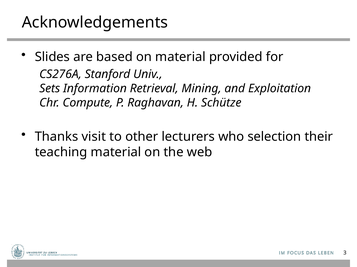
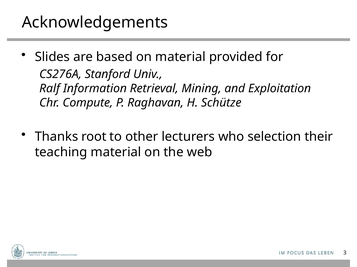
Sets: Sets -> Ralf
visit: visit -> root
